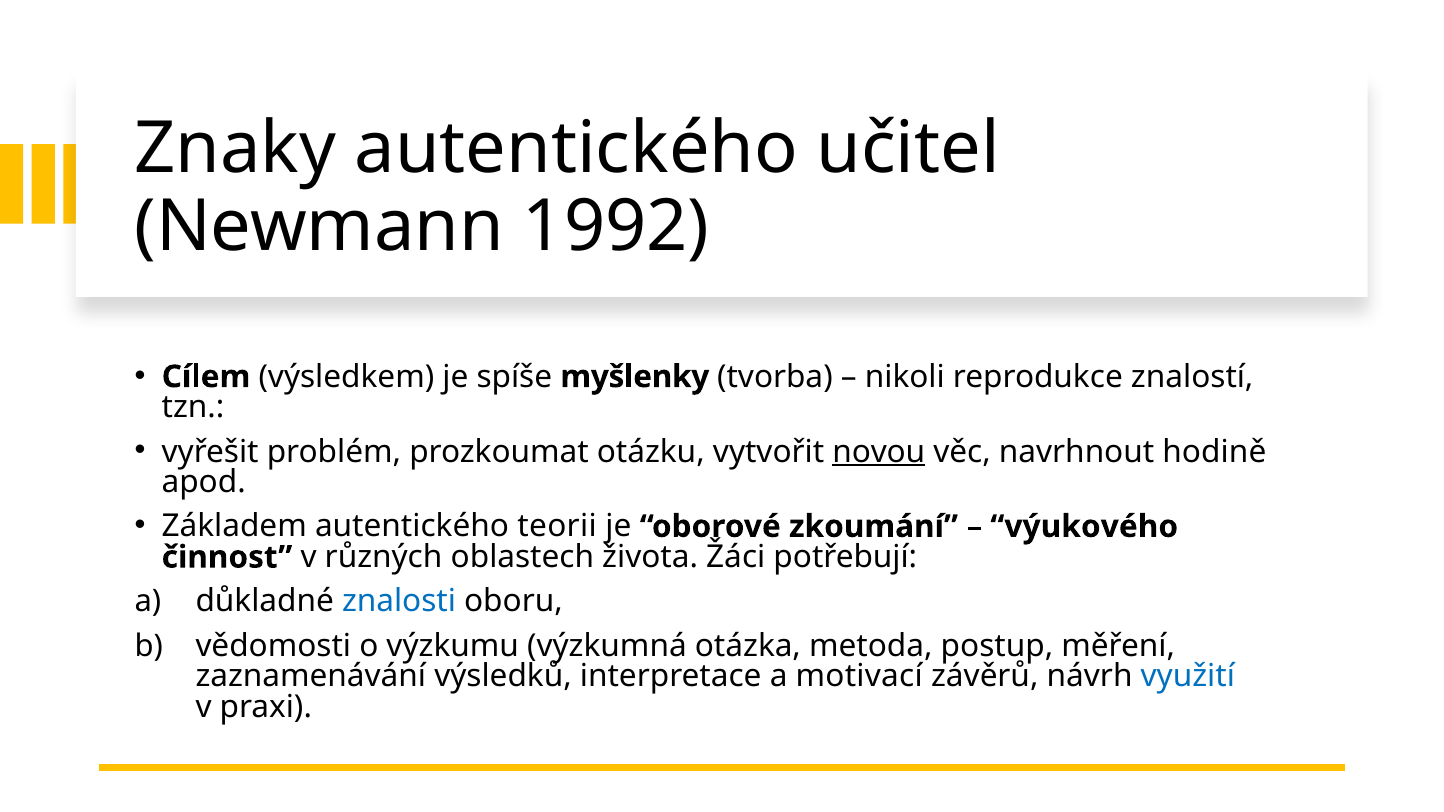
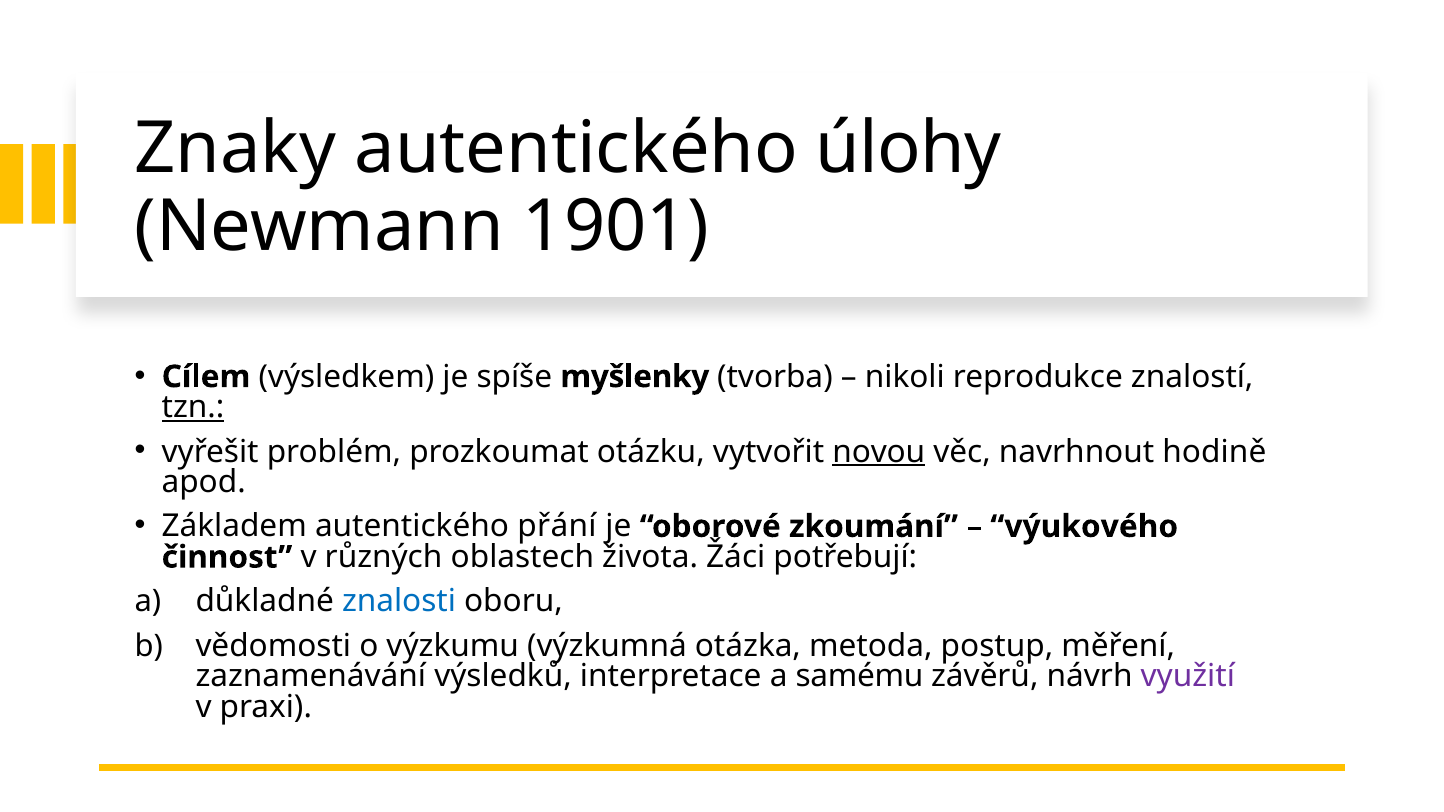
učitel: učitel -> úlohy
1992: 1992 -> 1901
tzn underline: none -> present
teorii: teorii -> přání
motivací: motivací -> samému
využití colour: blue -> purple
